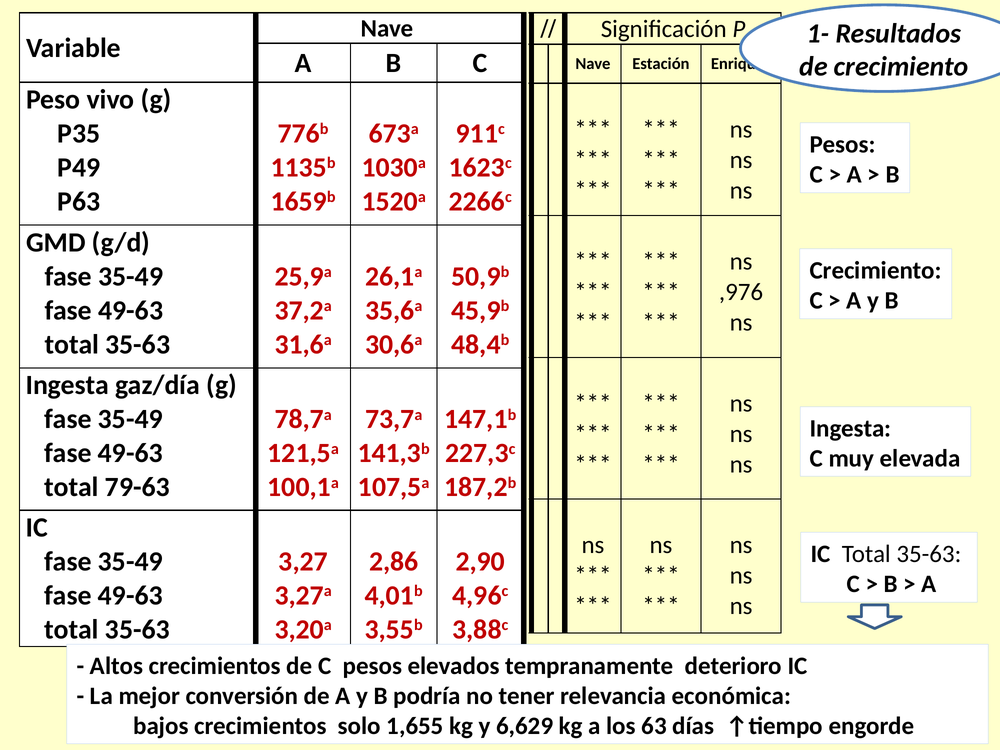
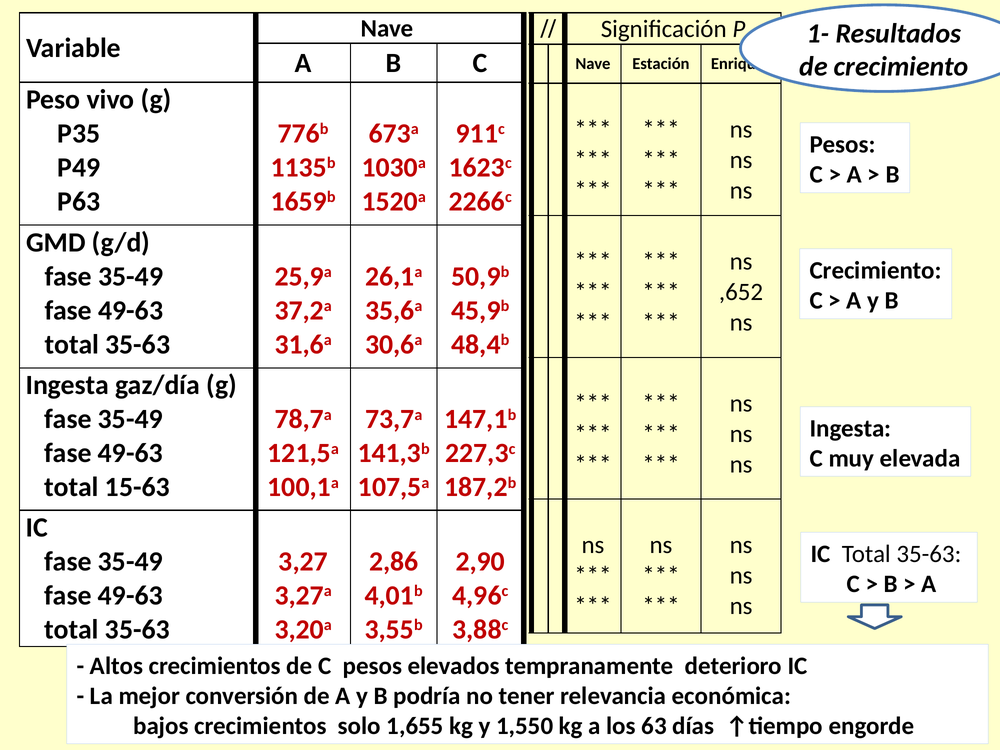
,976: ,976 -> ,652
79-63: 79-63 -> 15-63
6,629: 6,629 -> 1,550
